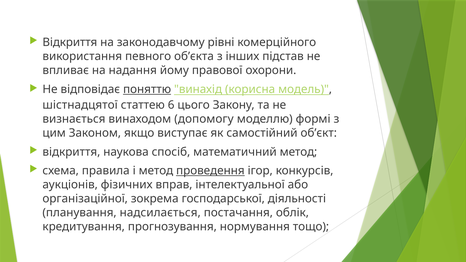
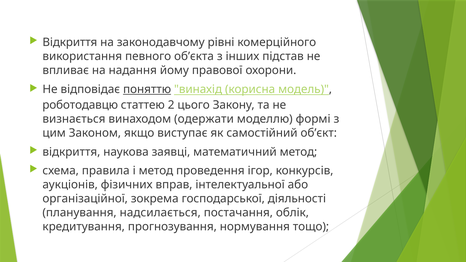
шістнадцятої: шістнадцятої -> роботодавцю
6: 6 -> 2
допомогу: допомогу -> одержати
спосіб: спосіб -> заявці
проведення underline: present -> none
